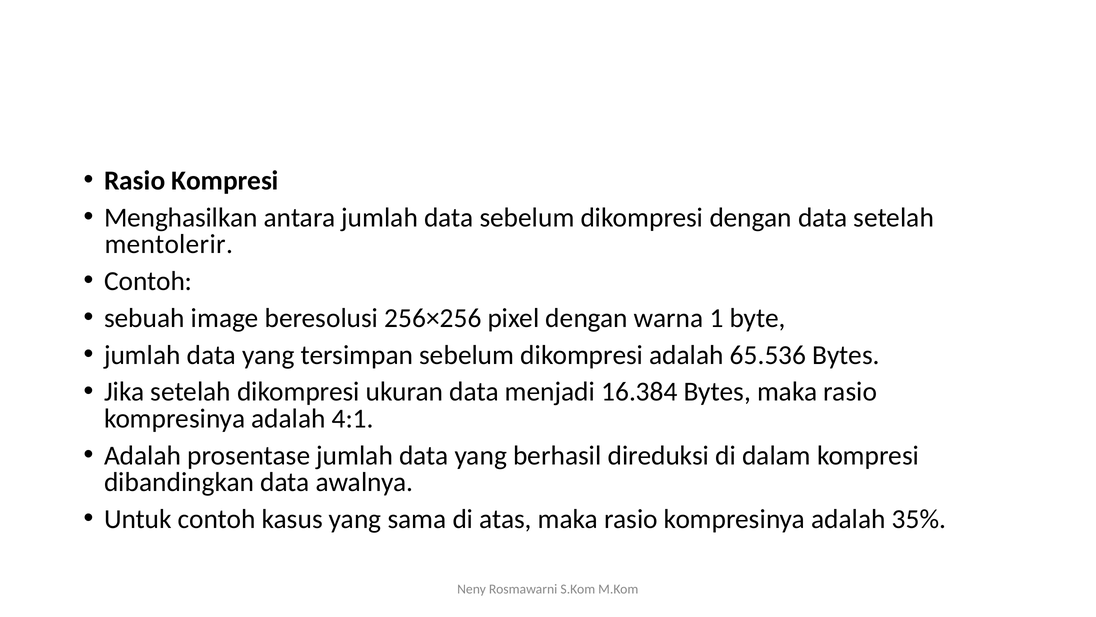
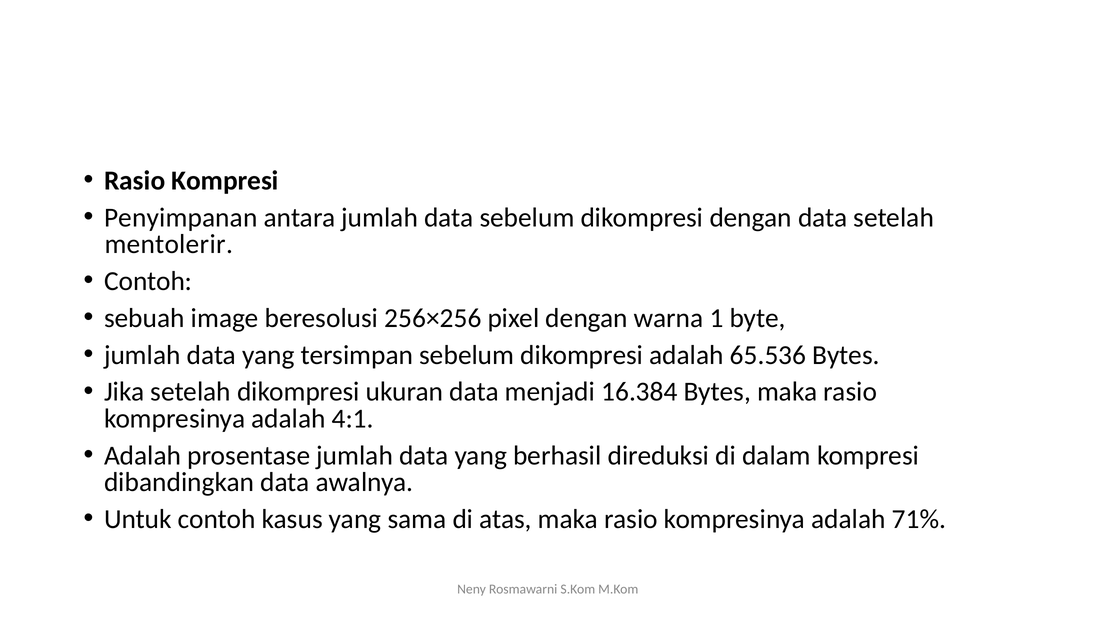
Menghasilkan: Menghasilkan -> Penyimpanan
35%: 35% -> 71%
